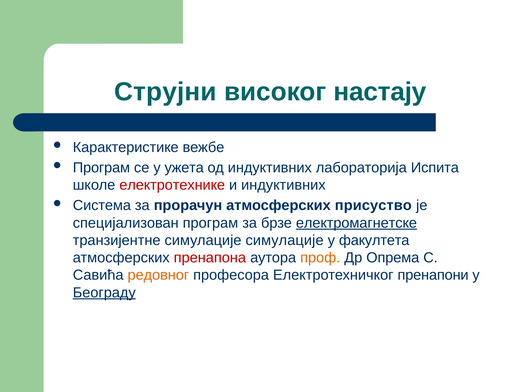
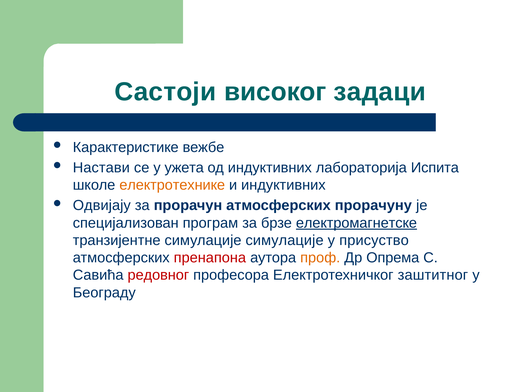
Струјни: Струјни -> Састоји
настају: настају -> задаци
Програм at (101, 168): Програм -> Настави
електротехнике colour: red -> orange
Система: Система -> Одвијају
присуство: присуство -> прорачуну
факултета: факултета -> присуство
редовног colour: orange -> red
пренапони: пренапони -> заштитног
Београду underline: present -> none
